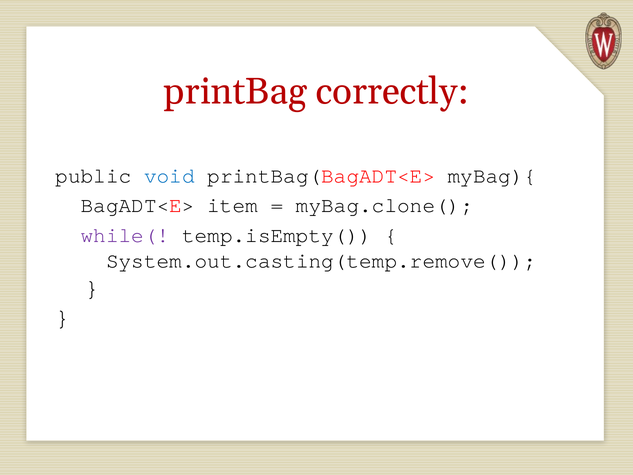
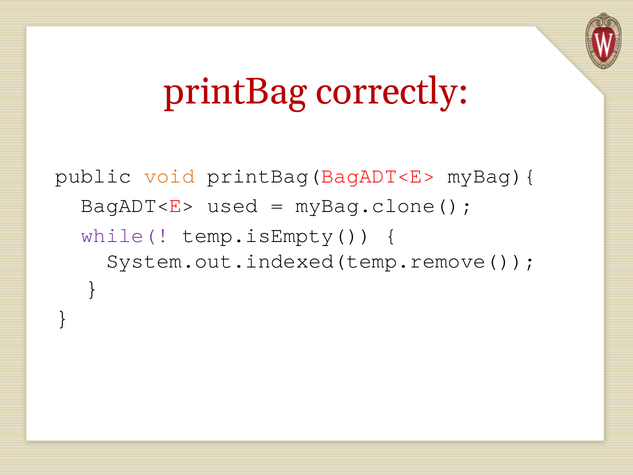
void colour: blue -> orange
item: item -> used
System.out.casting(temp.remove(: System.out.casting(temp.remove( -> System.out.indexed(temp.remove(
